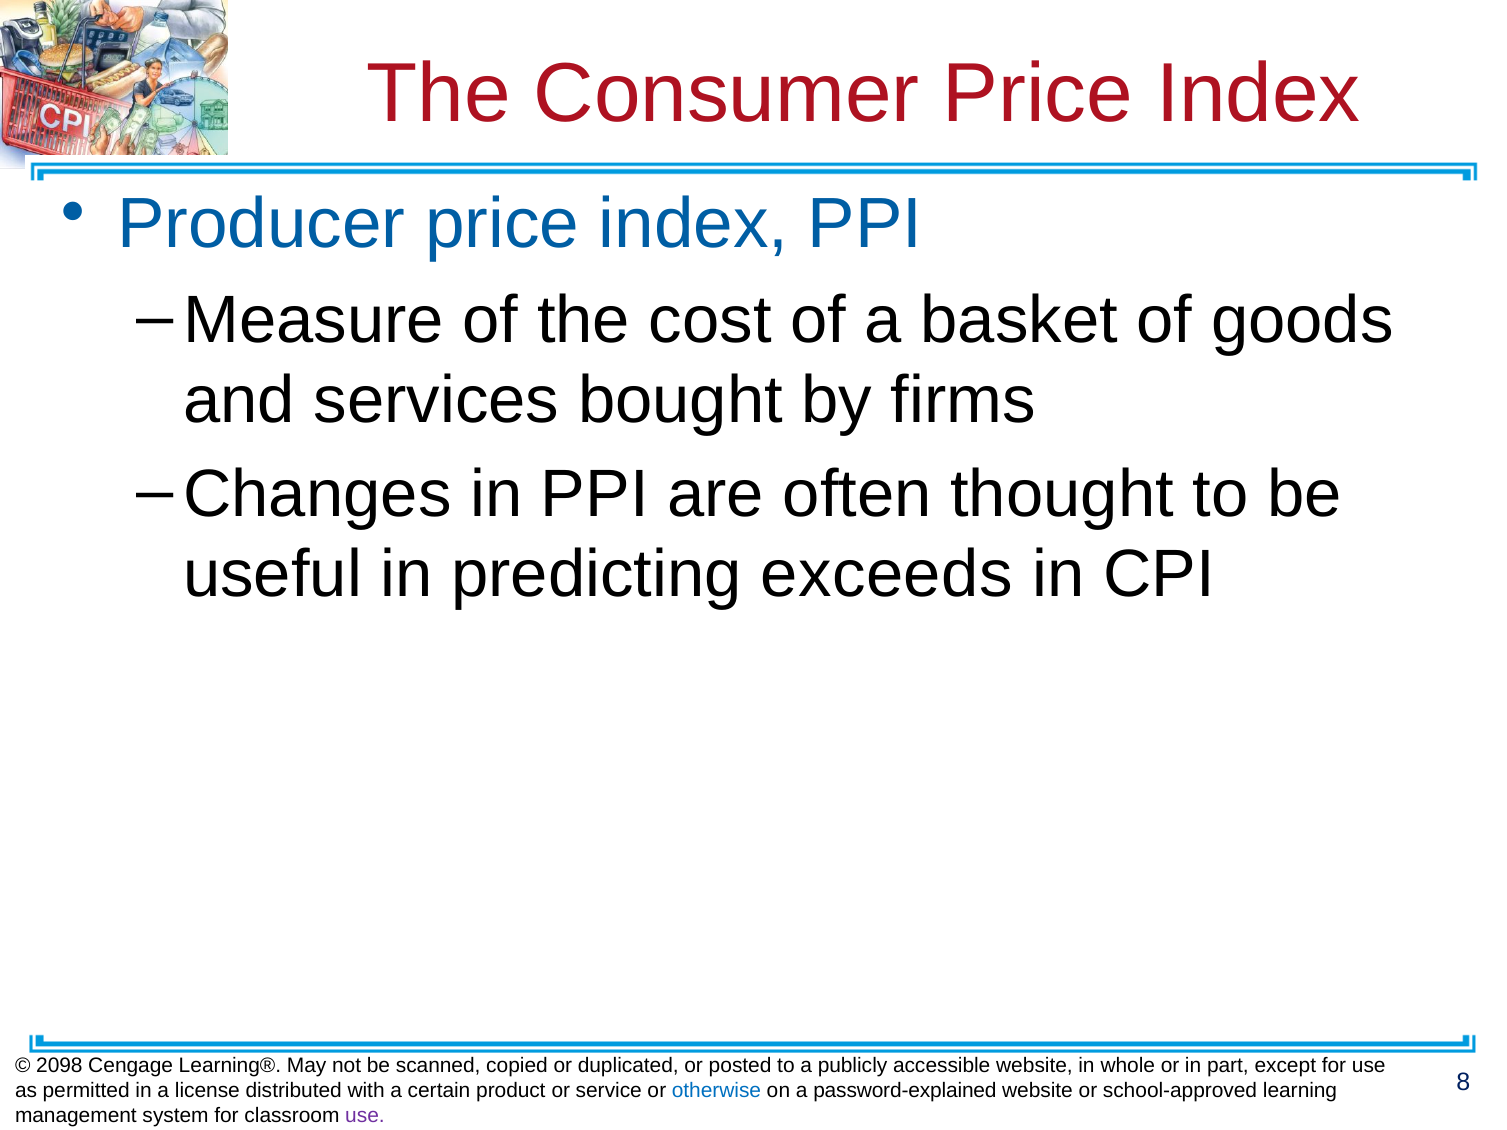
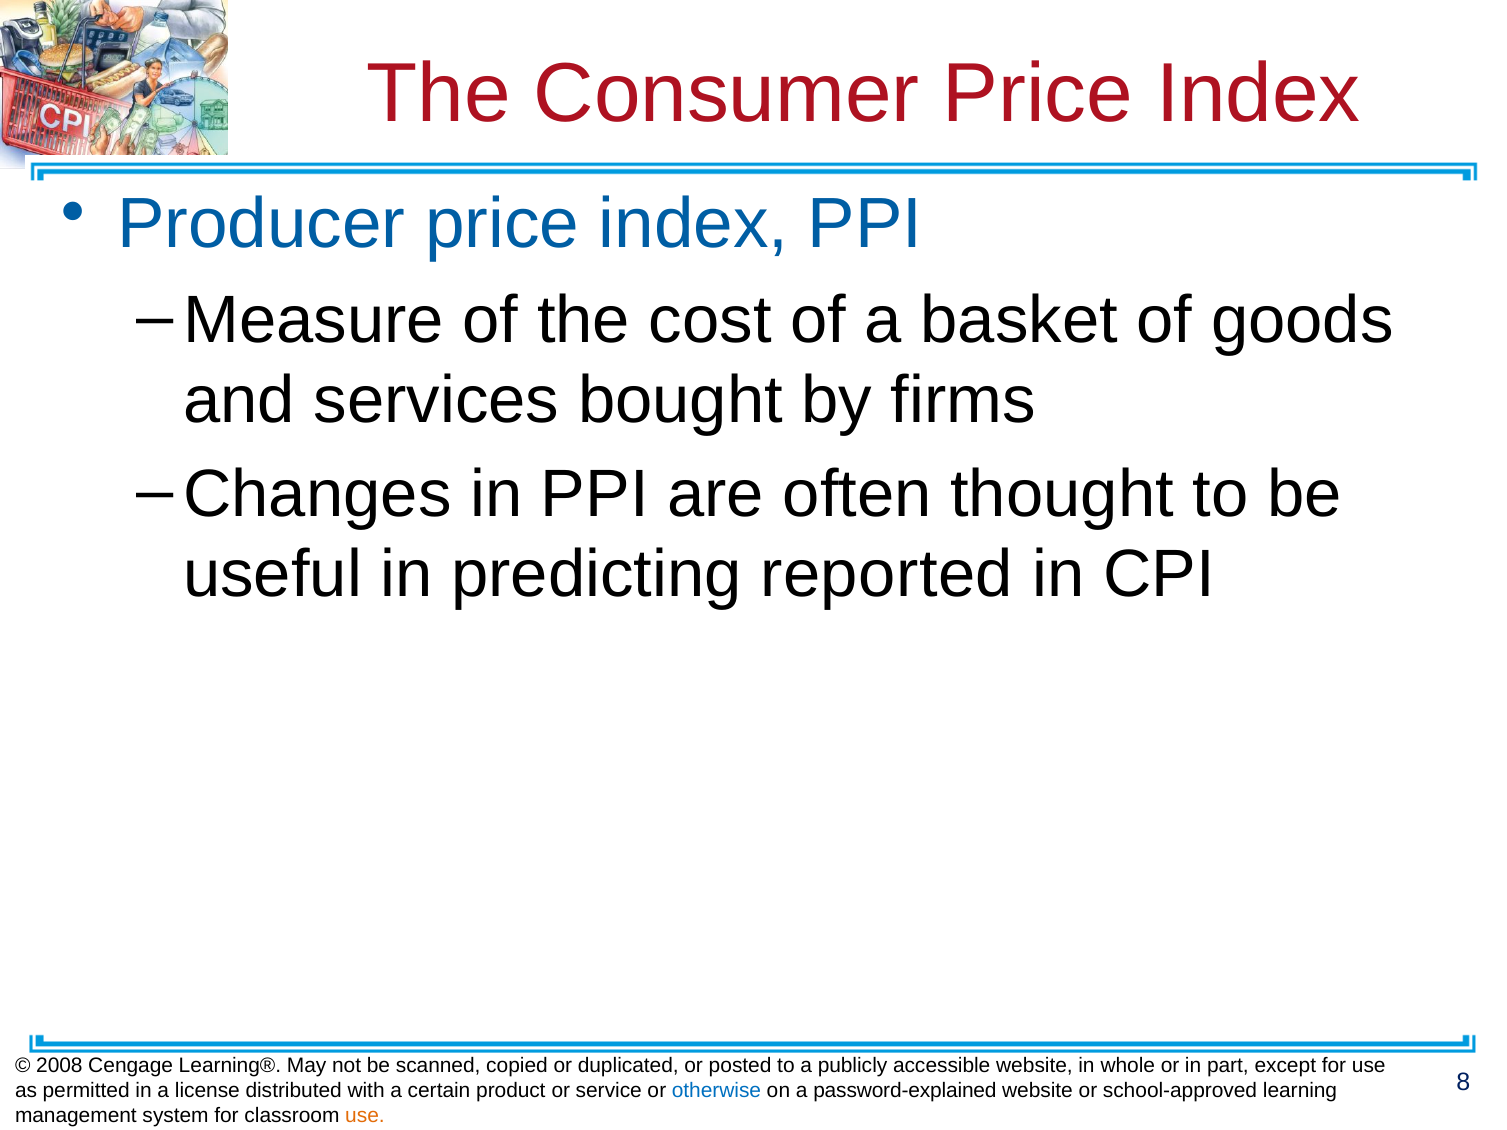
exceeds: exceeds -> reported
2098: 2098 -> 2008
use at (365, 1116) colour: purple -> orange
